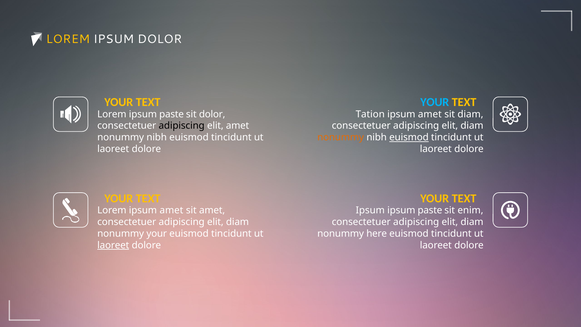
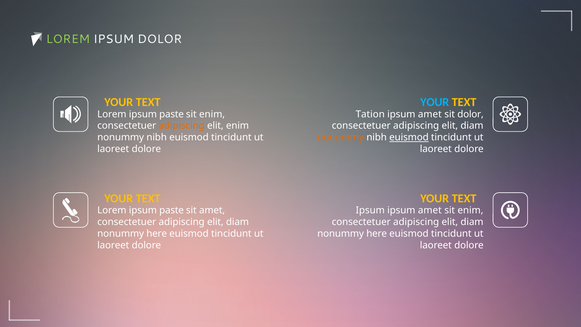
LOREM at (68, 39) colour: yellow -> light green
dolor at (212, 114): dolor -> enim
sit diam: diam -> dolor
adipiscing at (182, 126) colour: black -> orange
elit amet: amet -> enim
amet at (171, 210): amet -> paste
paste at (430, 210): paste -> amet
your at (157, 233): your -> here
laoreet at (113, 245) underline: present -> none
